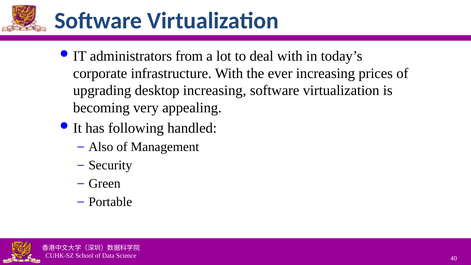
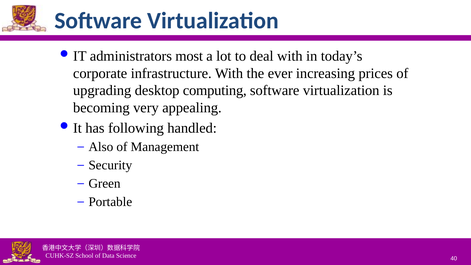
from: from -> most
desktop increasing: increasing -> computing
